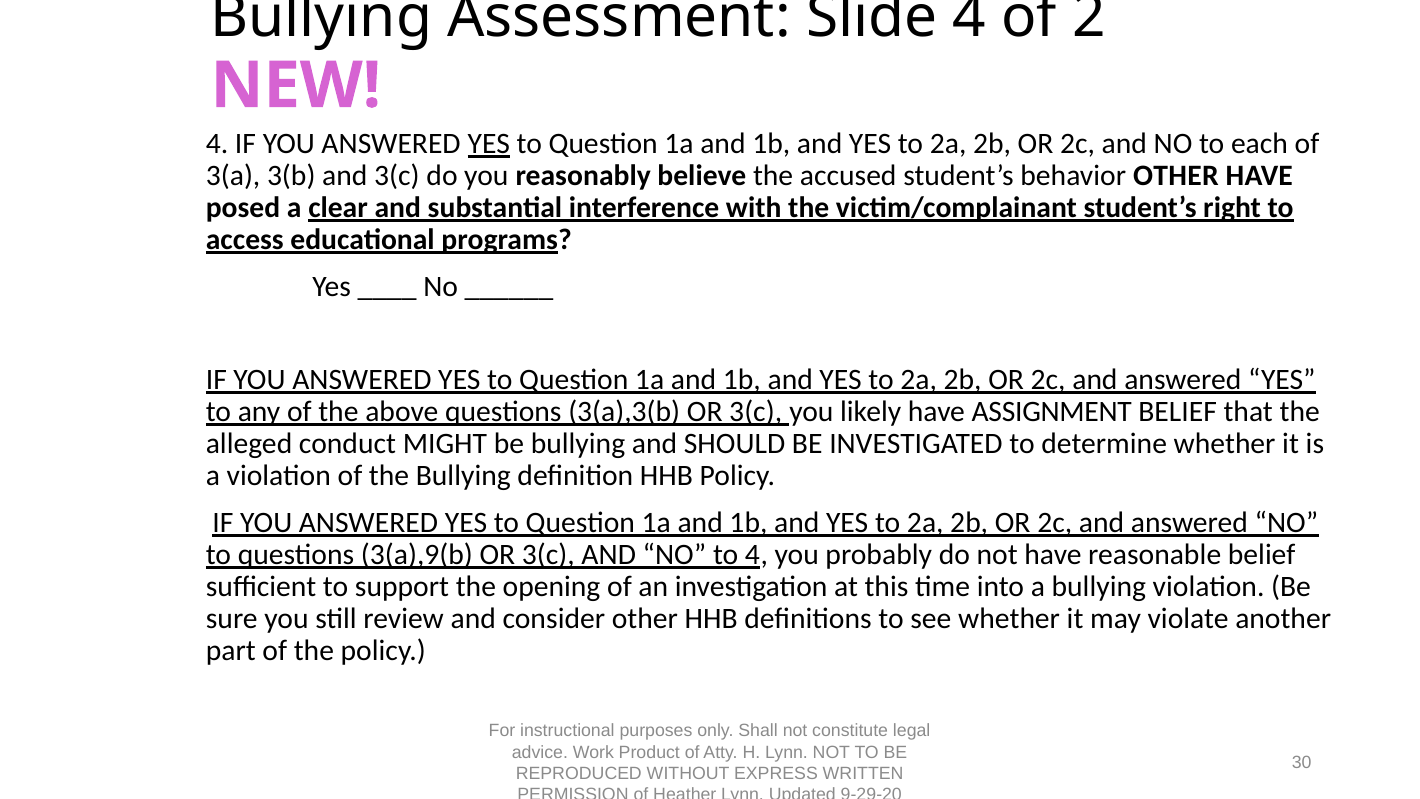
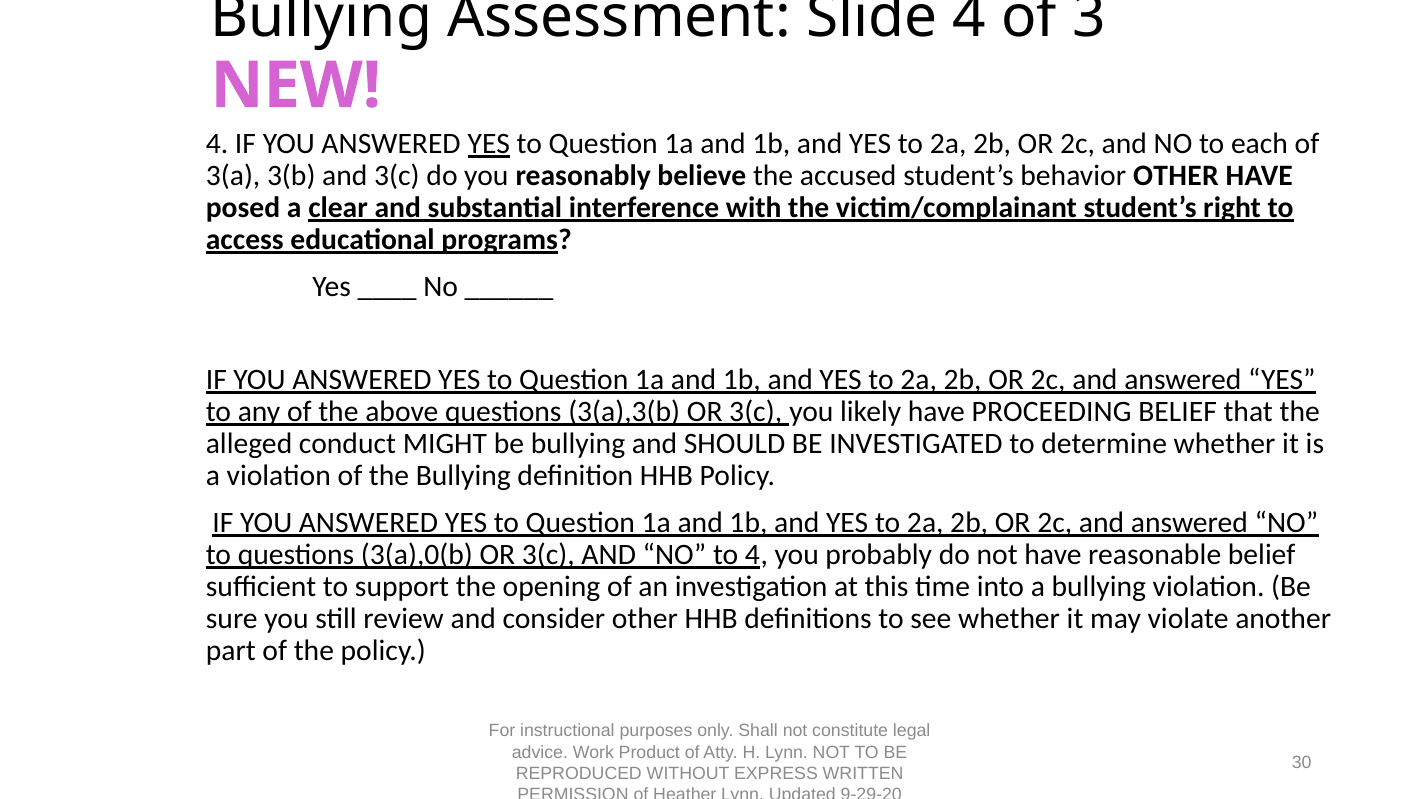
2: 2 -> 3
ASSIGNMENT: ASSIGNMENT -> PROCEEDING
3(a),9(b: 3(a),9(b -> 3(a),0(b
